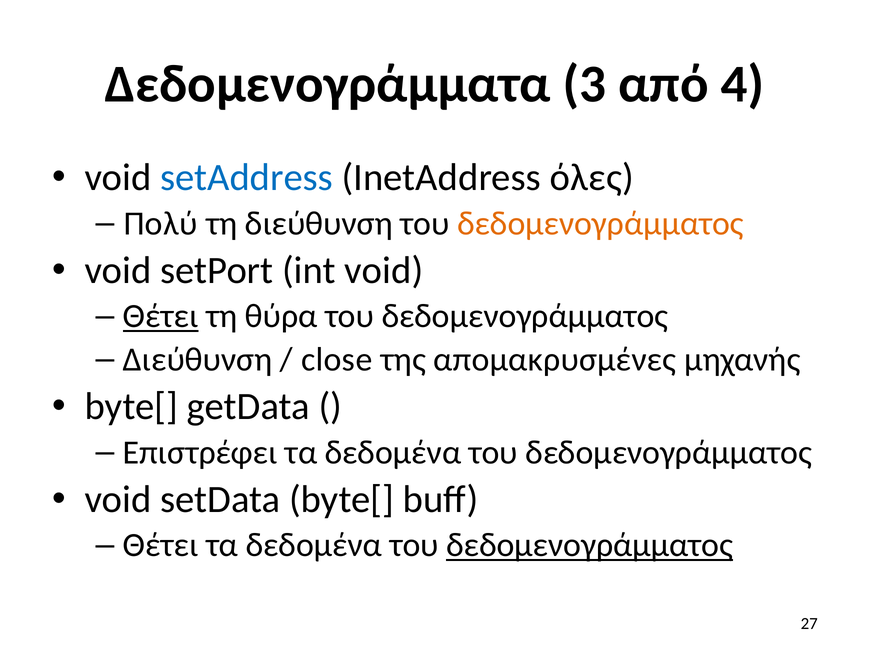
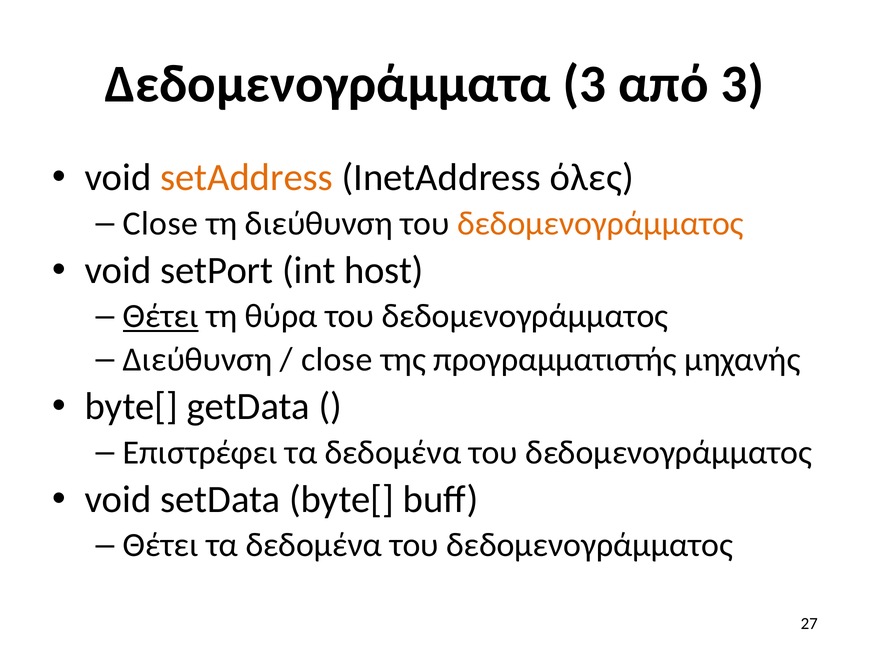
από 4: 4 -> 3
setAddress colour: blue -> orange
Πολύ at (160, 223): Πολύ -> Close
int void: void -> host
απομακρυσμένες: απομακρυσμένες -> προγραμματιστής
δεδομενογράμματος at (590, 545) underline: present -> none
